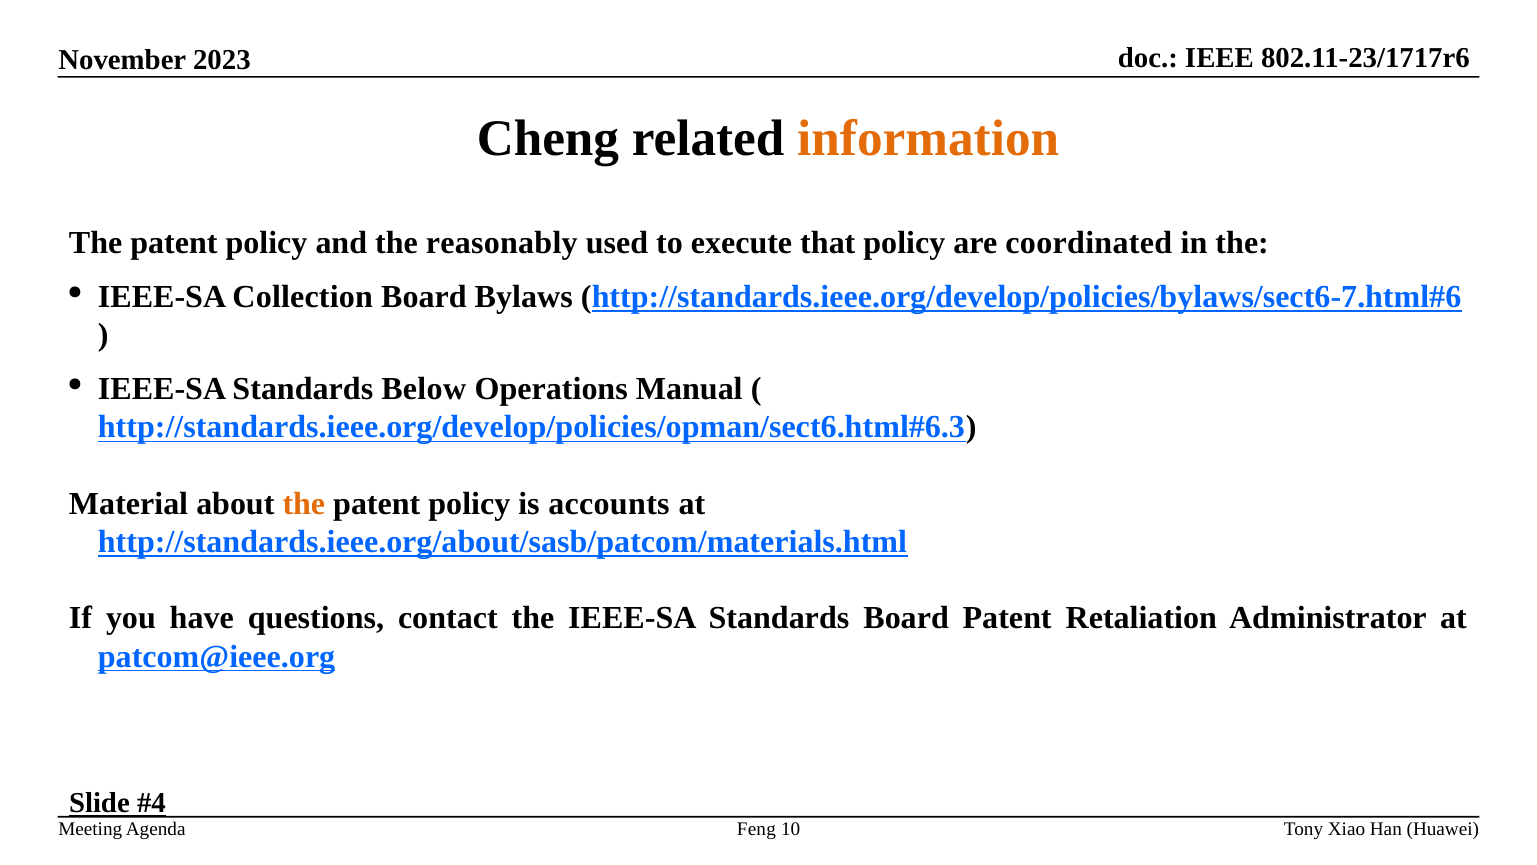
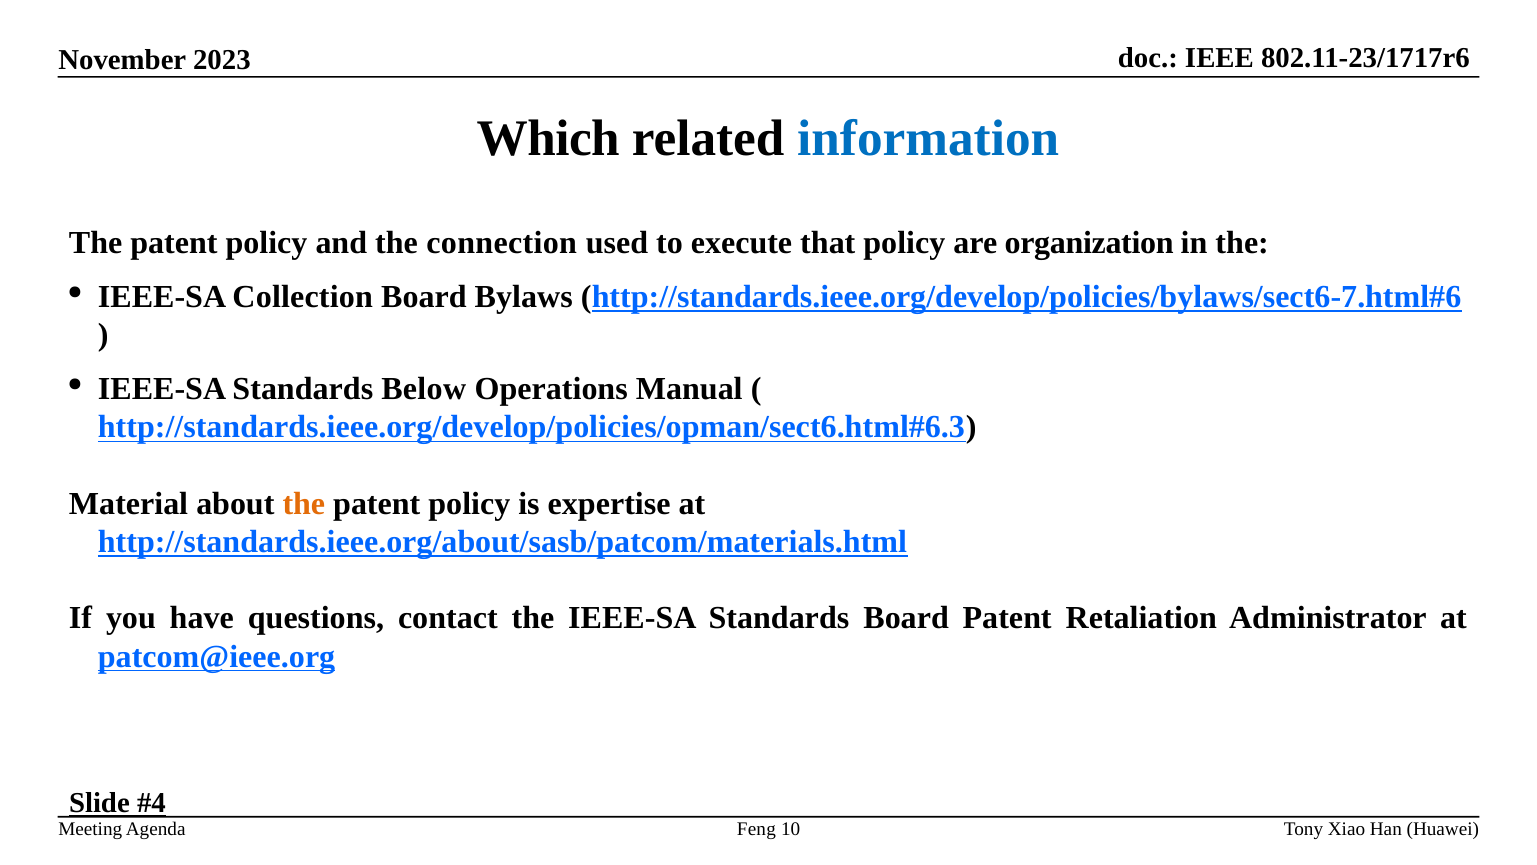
Cheng: Cheng -> Which
information colour: orange -> blue
reasonably: reasonably -> connection
coordinated: coordinated -> organization
accounts: accounts -> expertise
